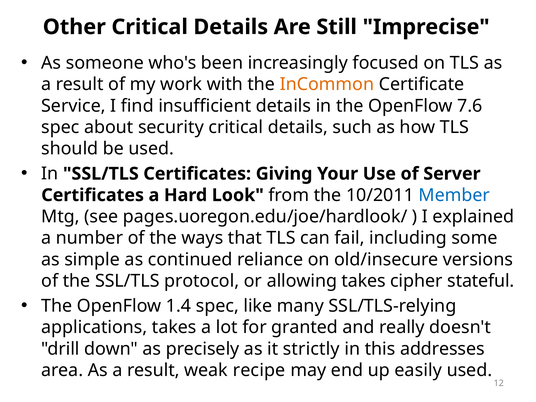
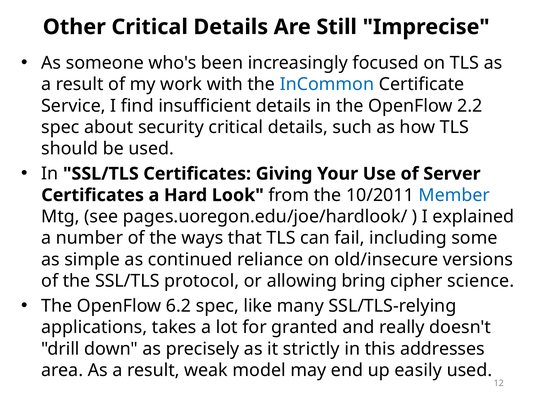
InCommon colour: orange -> blue
7.6: 7.6 -> 2.2
allowing takes: takes -> bring
stateful: stateful -> science
1.4: 1.4 -> 6.2
recipe: recipe -> model
